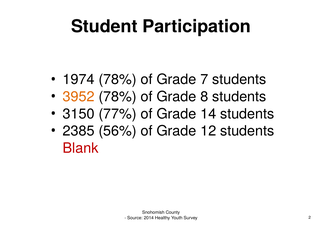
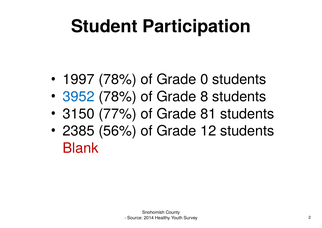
1974: 1974 -> 1997
7: 7 -> 0
3952 colour: orange -> blue
14: 14 -> 81
